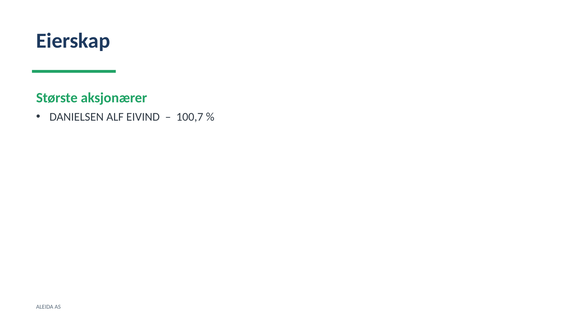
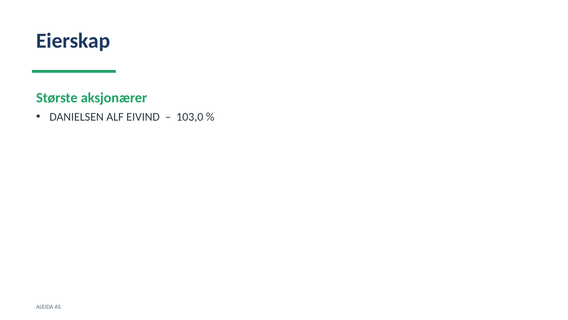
100,7: 100,7 -> 103,0
